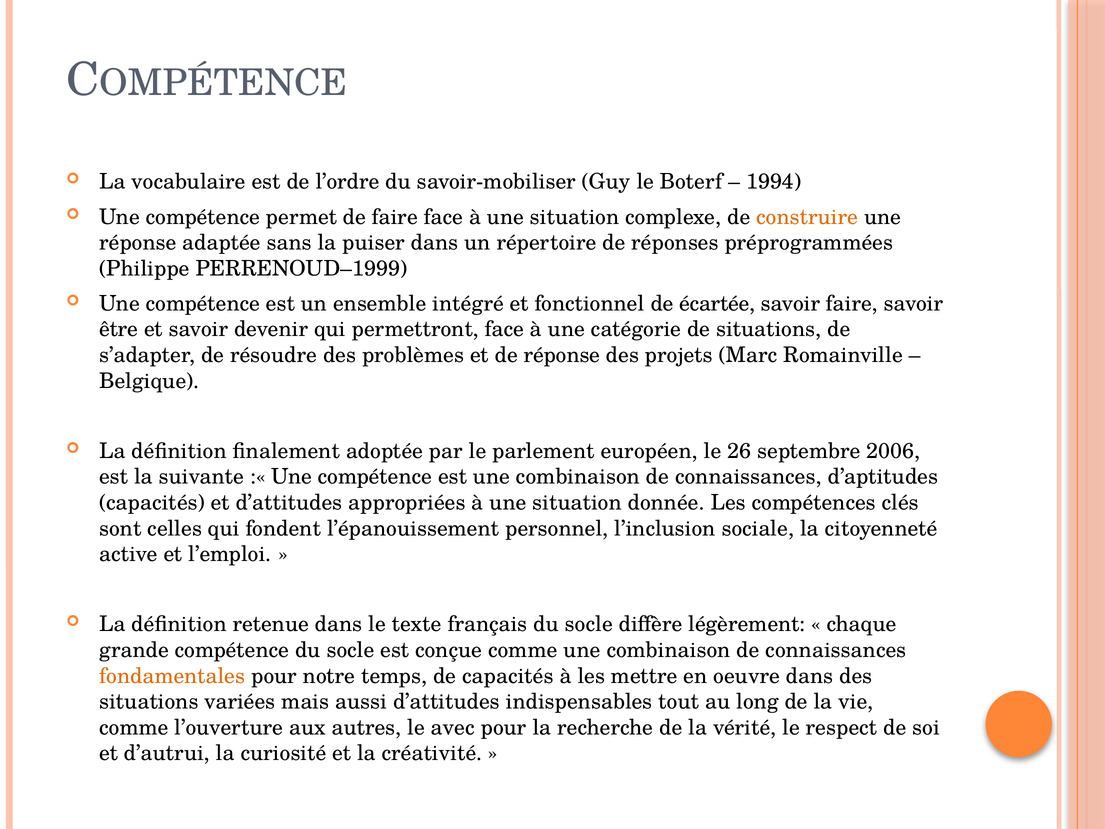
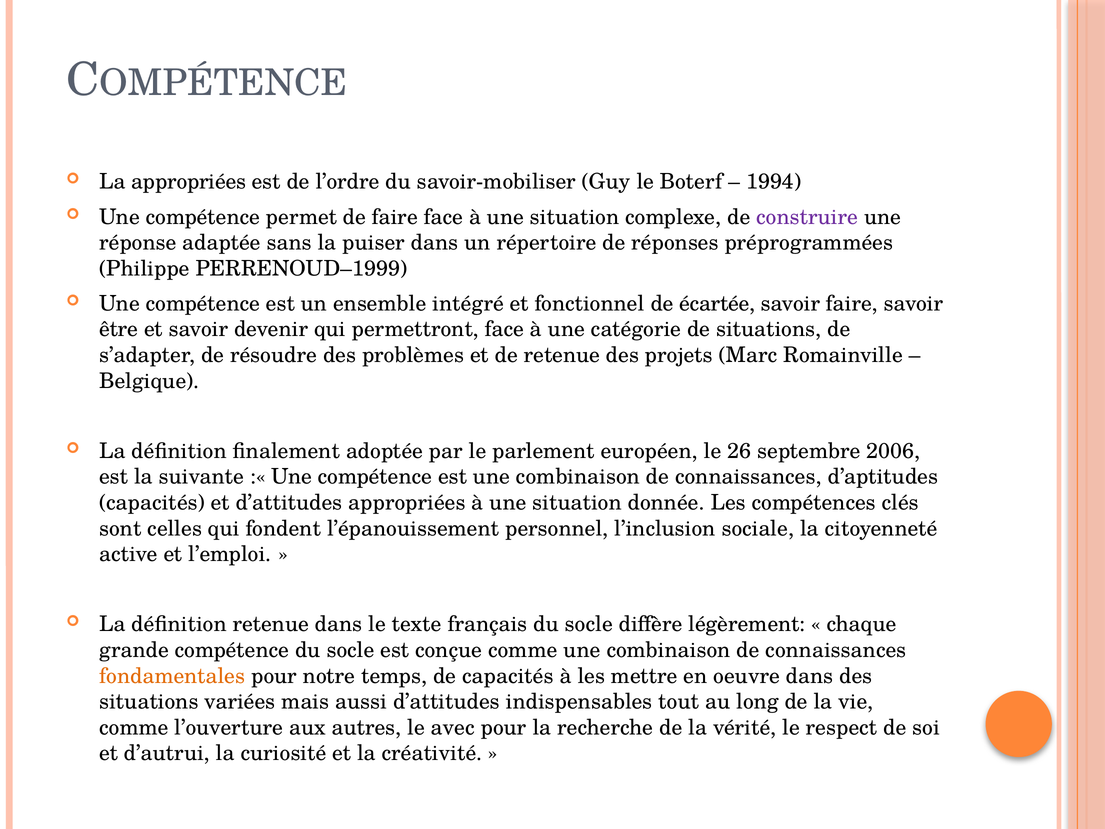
La vocabulaire: vocabulaire -> appropriées
construire colour: orange -> purple
de réponse: réponse -> retenue
